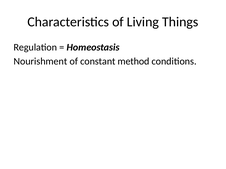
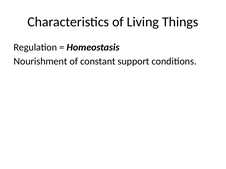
method: method -> support
